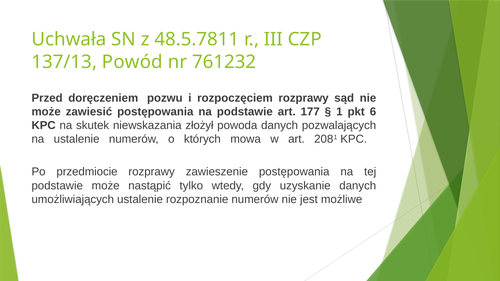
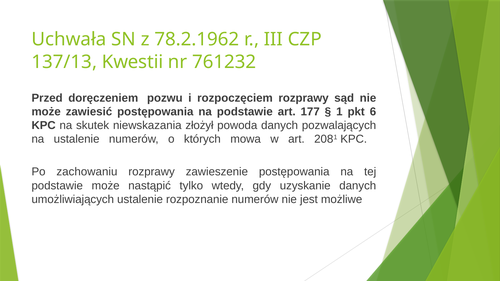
48.5.7811: 48.5.7811 -> 78.2.1962
Powód: Powód -> Kwestii
przedmiocie: przedmiocie -> zachowaniu
